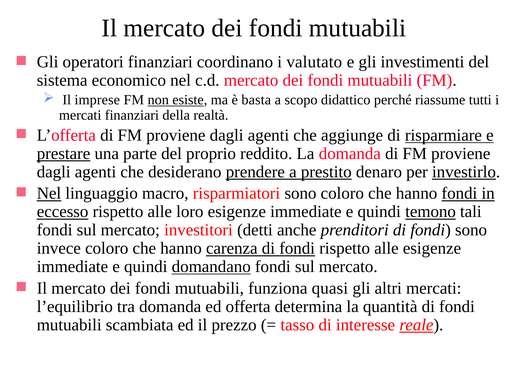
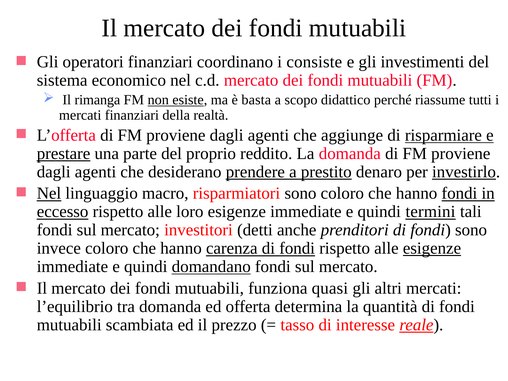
valutato: valutato -> consiste
imprese: imprese -> rimanga
temono: temono -> termini
esigenze at (432, 248) underline: none -> present
